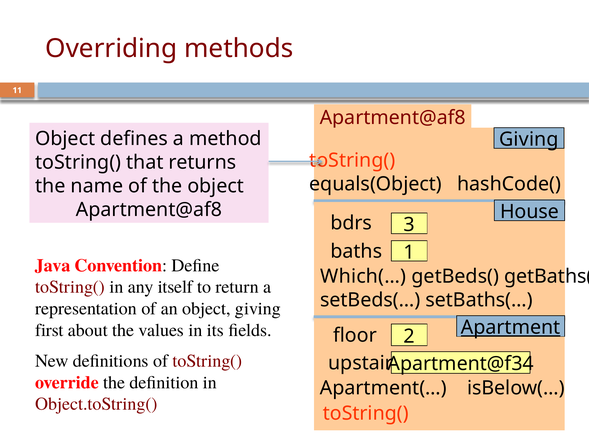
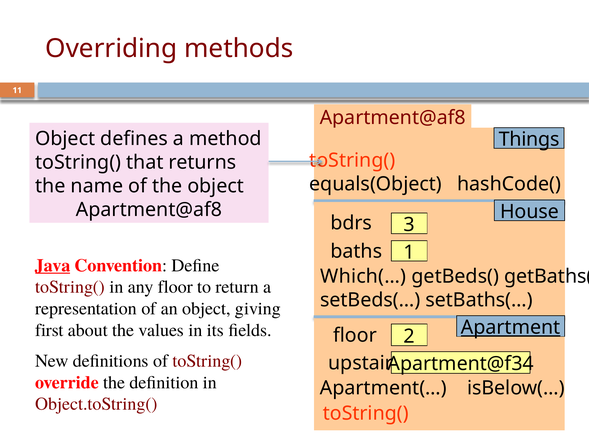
Giving at (529, 139): Giving -> Things
Java underline: none -> present
any itself: itself -> floor
